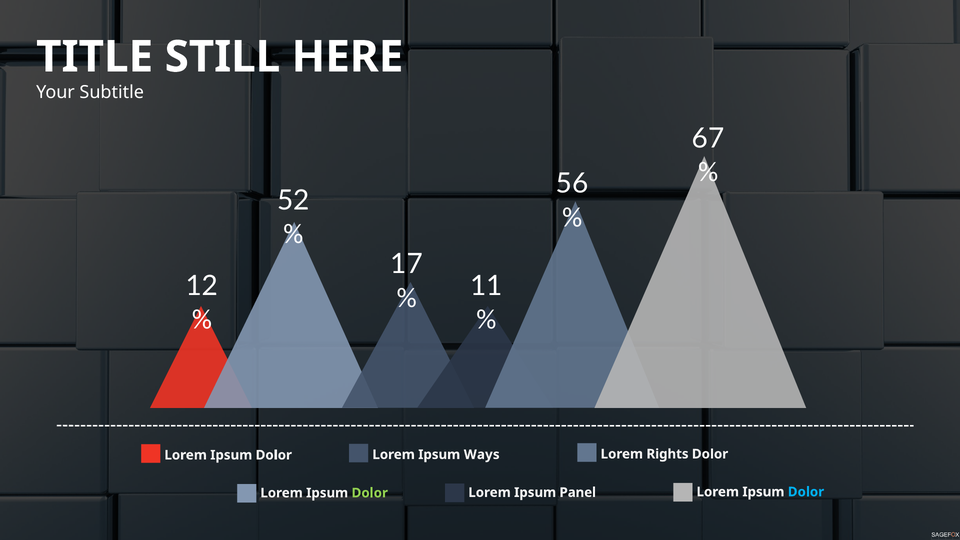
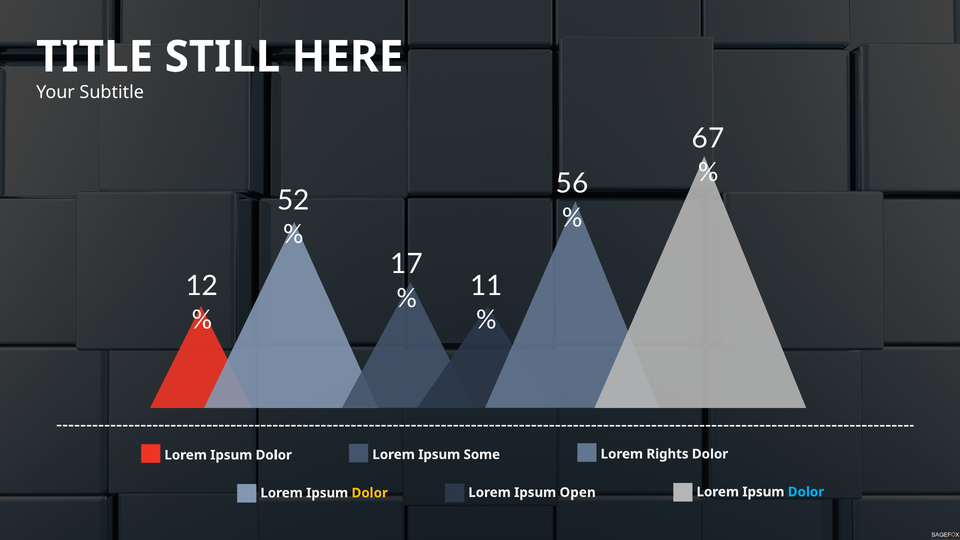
Ways: Ways -> Some
Panel: Panel -> Open
Dolor at (370, 493) colour: light green -> yellow
